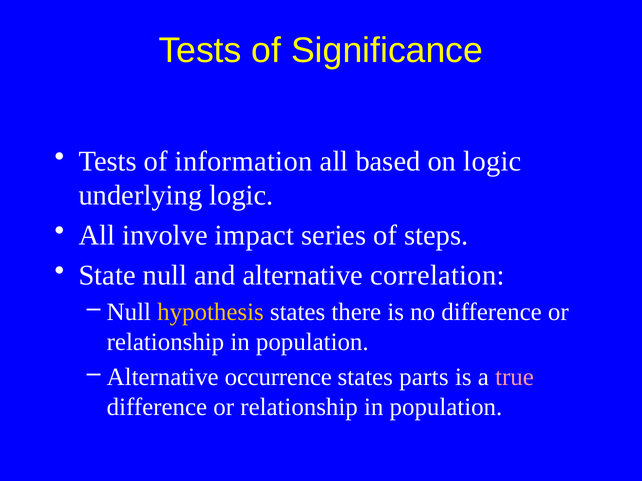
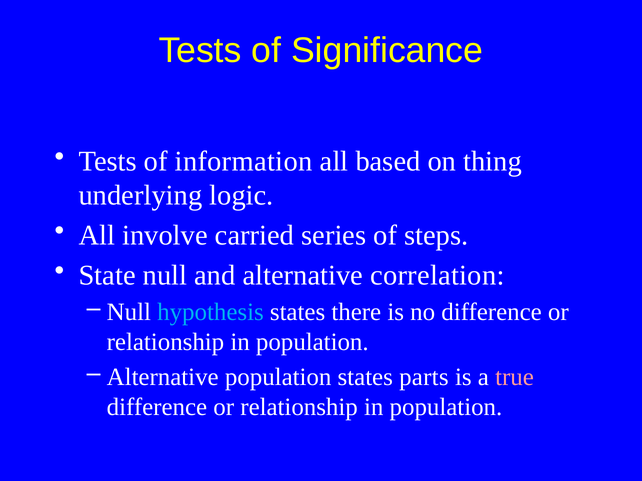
on logic: logic -> thing
impact: impact -> carried
hypothesis colour: yellow -> light blue
Alternative occurrence: occurrence -> population
